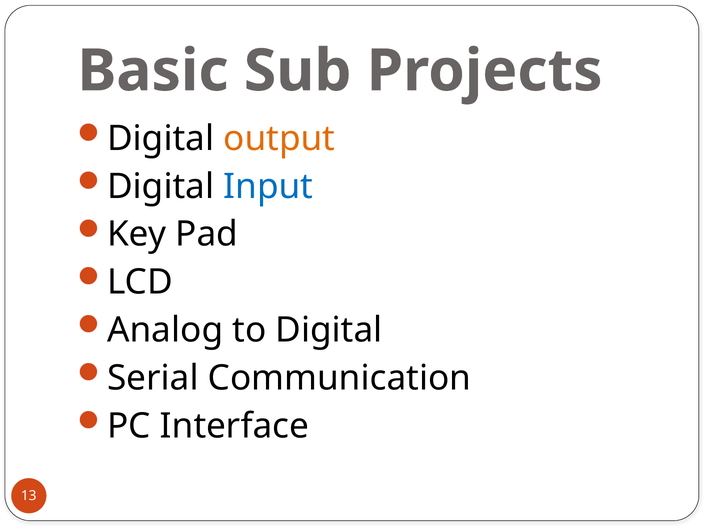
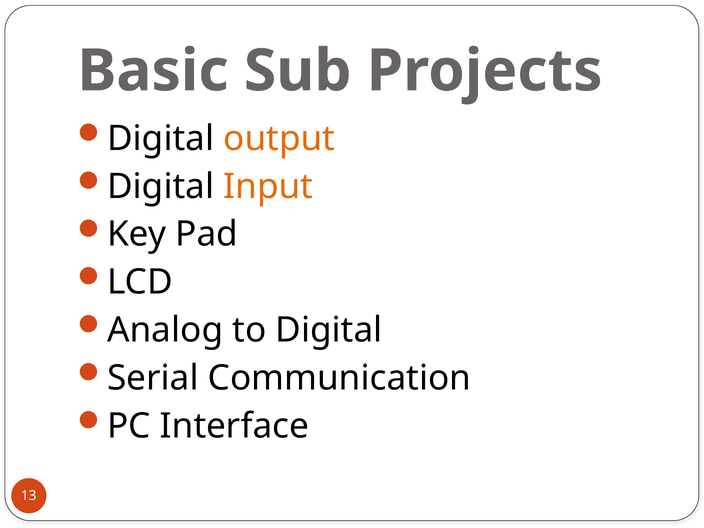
Input colour: blue -> orange
